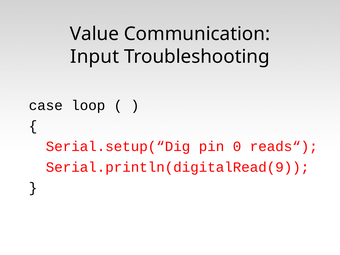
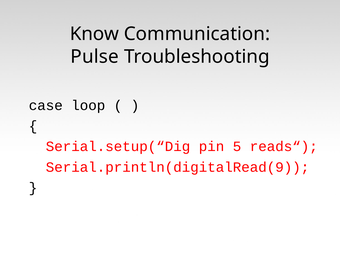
Value: Value -> Know
Input: Input -> Pulse
0: 0 -> 5
